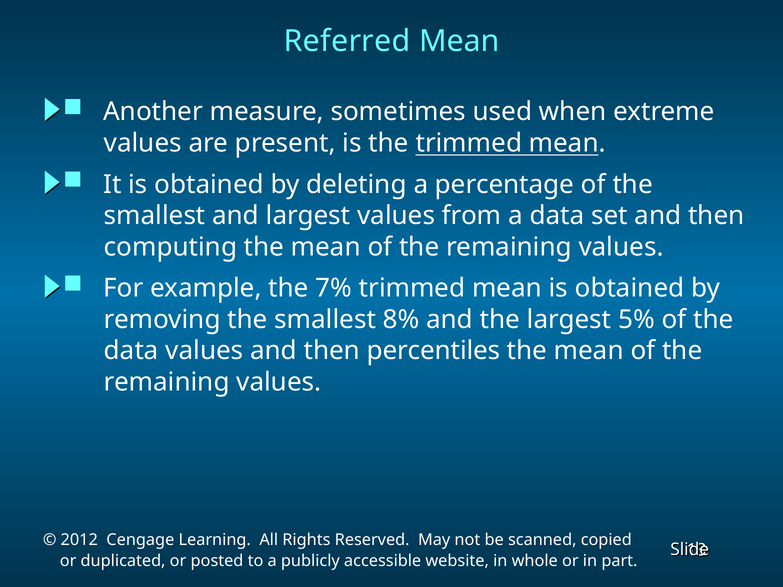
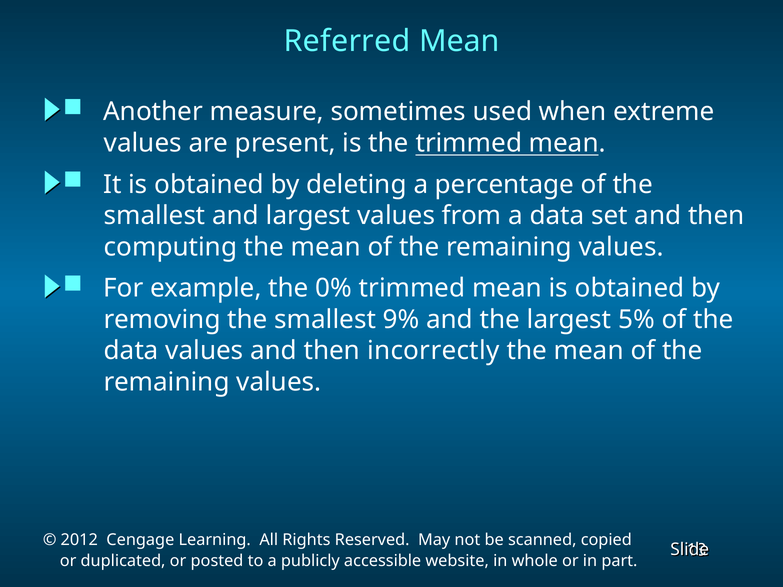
7%: 7% -> 0%
8%: 8% -> 9%
percentiles: percentiles -> incorrectly
